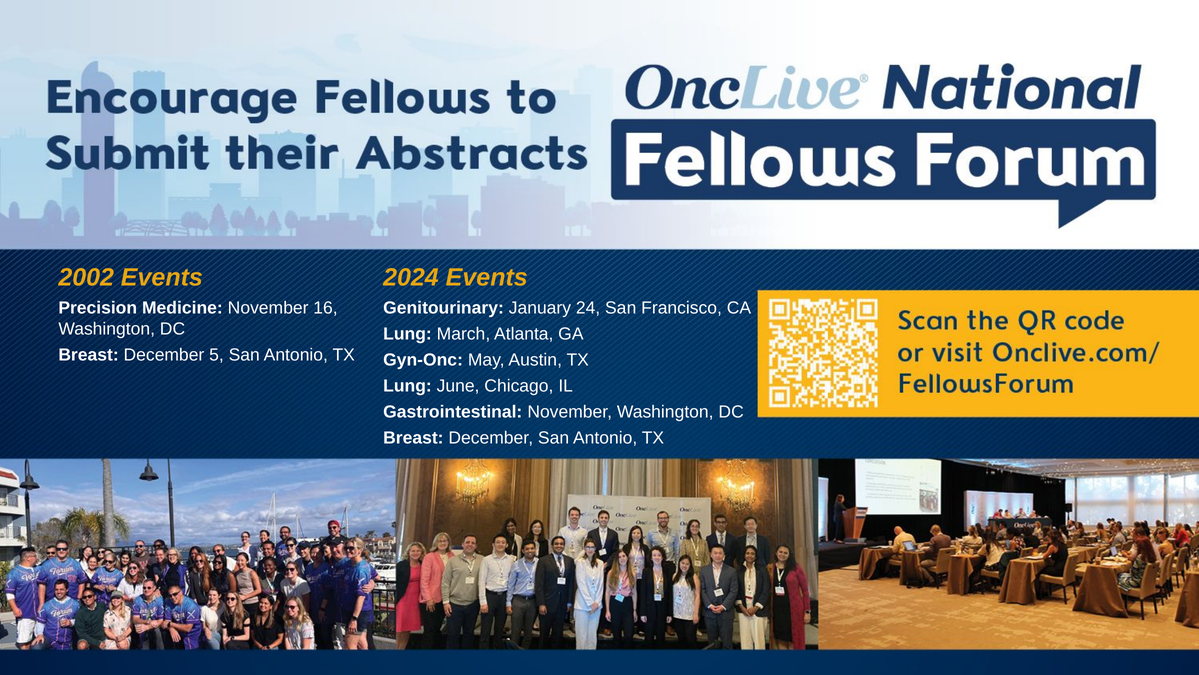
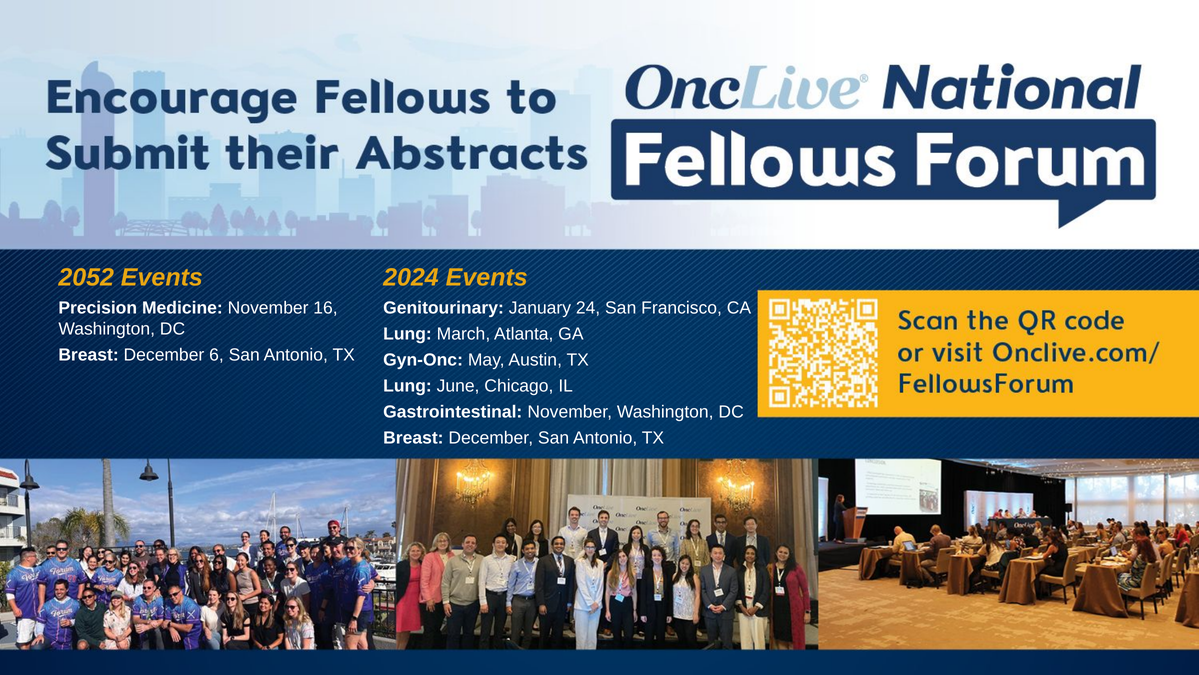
2002: 2002 -> 2052
5: 5 -> 6
